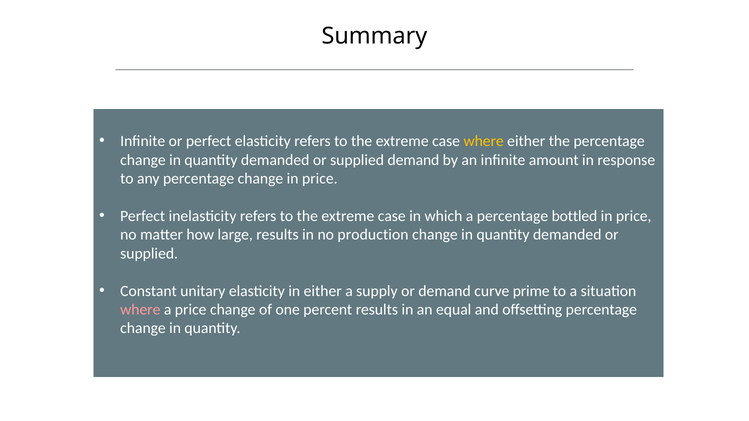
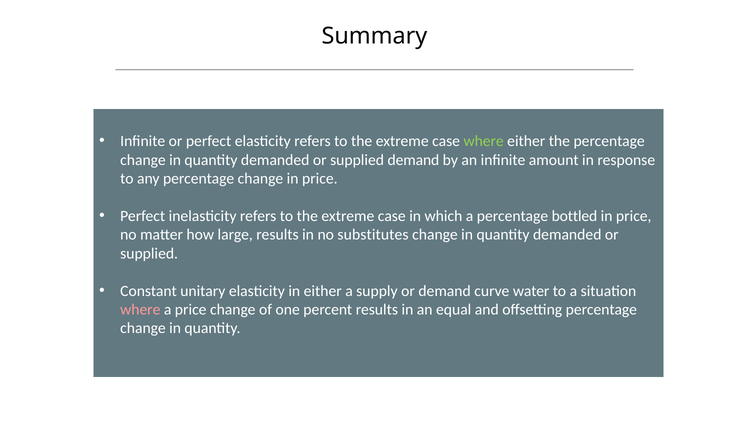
where at (484, 141) colour: yellow -> light green
production: production -> substitutes
prime: prime -> water
